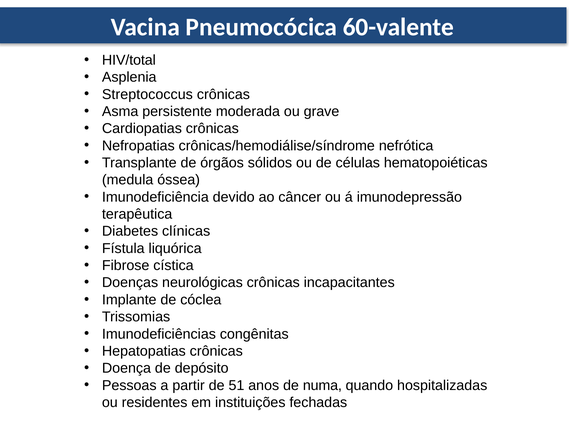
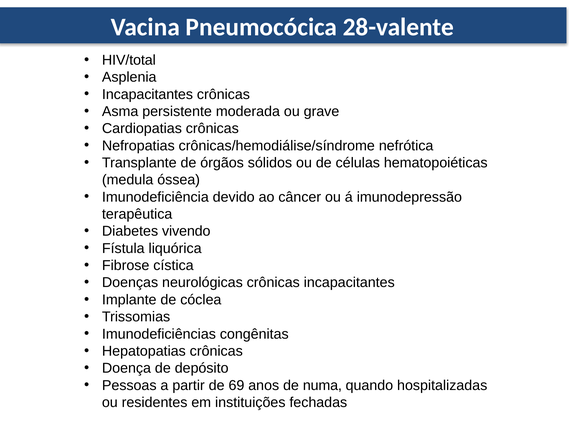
60-valente: 60-valente -> 28-valente
Streptococcus at (147, 94): Streptococcus -> Incapacitantes
clínicas: clínicas -> vivendo
51: 51 -> 69
